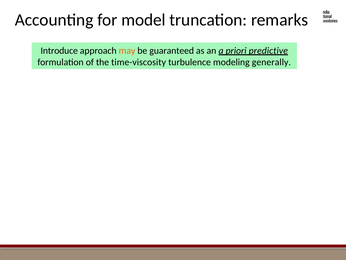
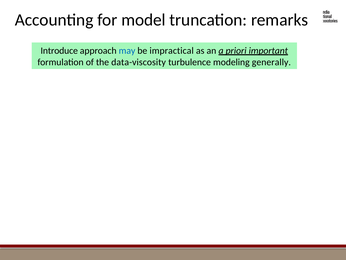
may colour: orange -> blue
guaranteed: guaranteed -> impractical
predictive: predictive -> important
time-viscosity: time-viscosity -> data-viscosity
